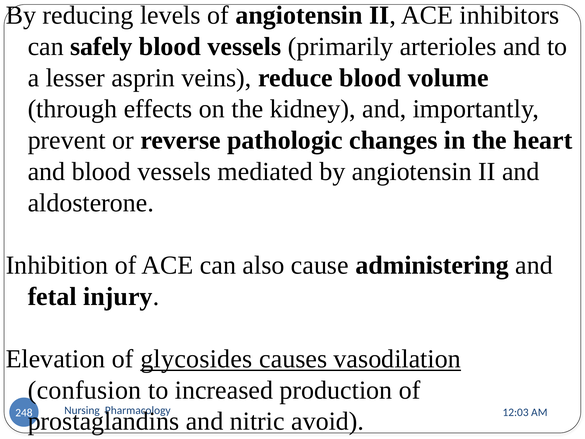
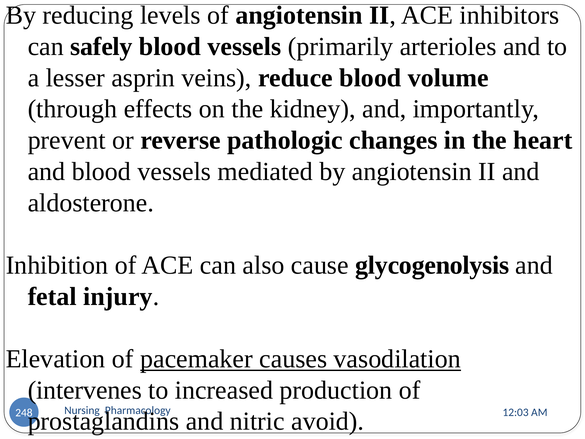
administering: administering -> glycogenolysis
glycosides: glycosides -> pacemaker
confusion: confusion -> intervenes
